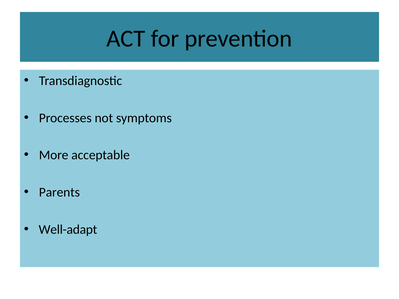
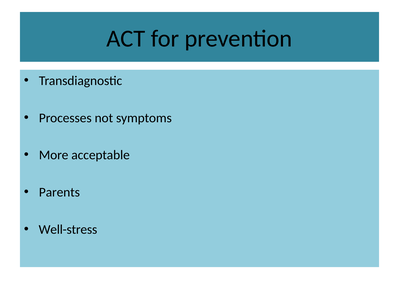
Well-adapt: Well-adapt -> Well-stress
